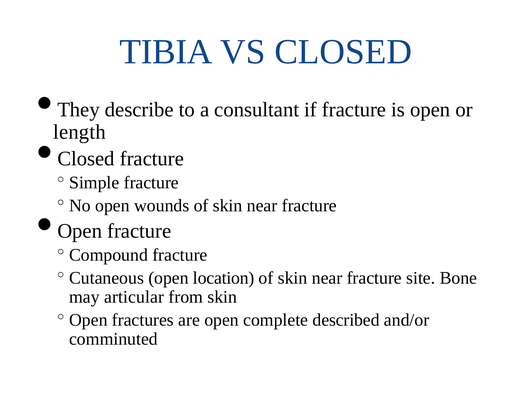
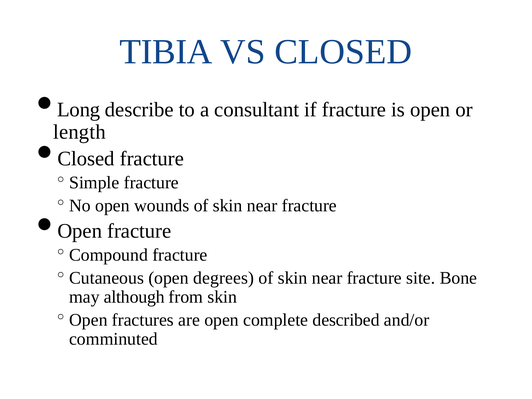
They: They -> Long
location: location -> degrees
articular: articular -> although
